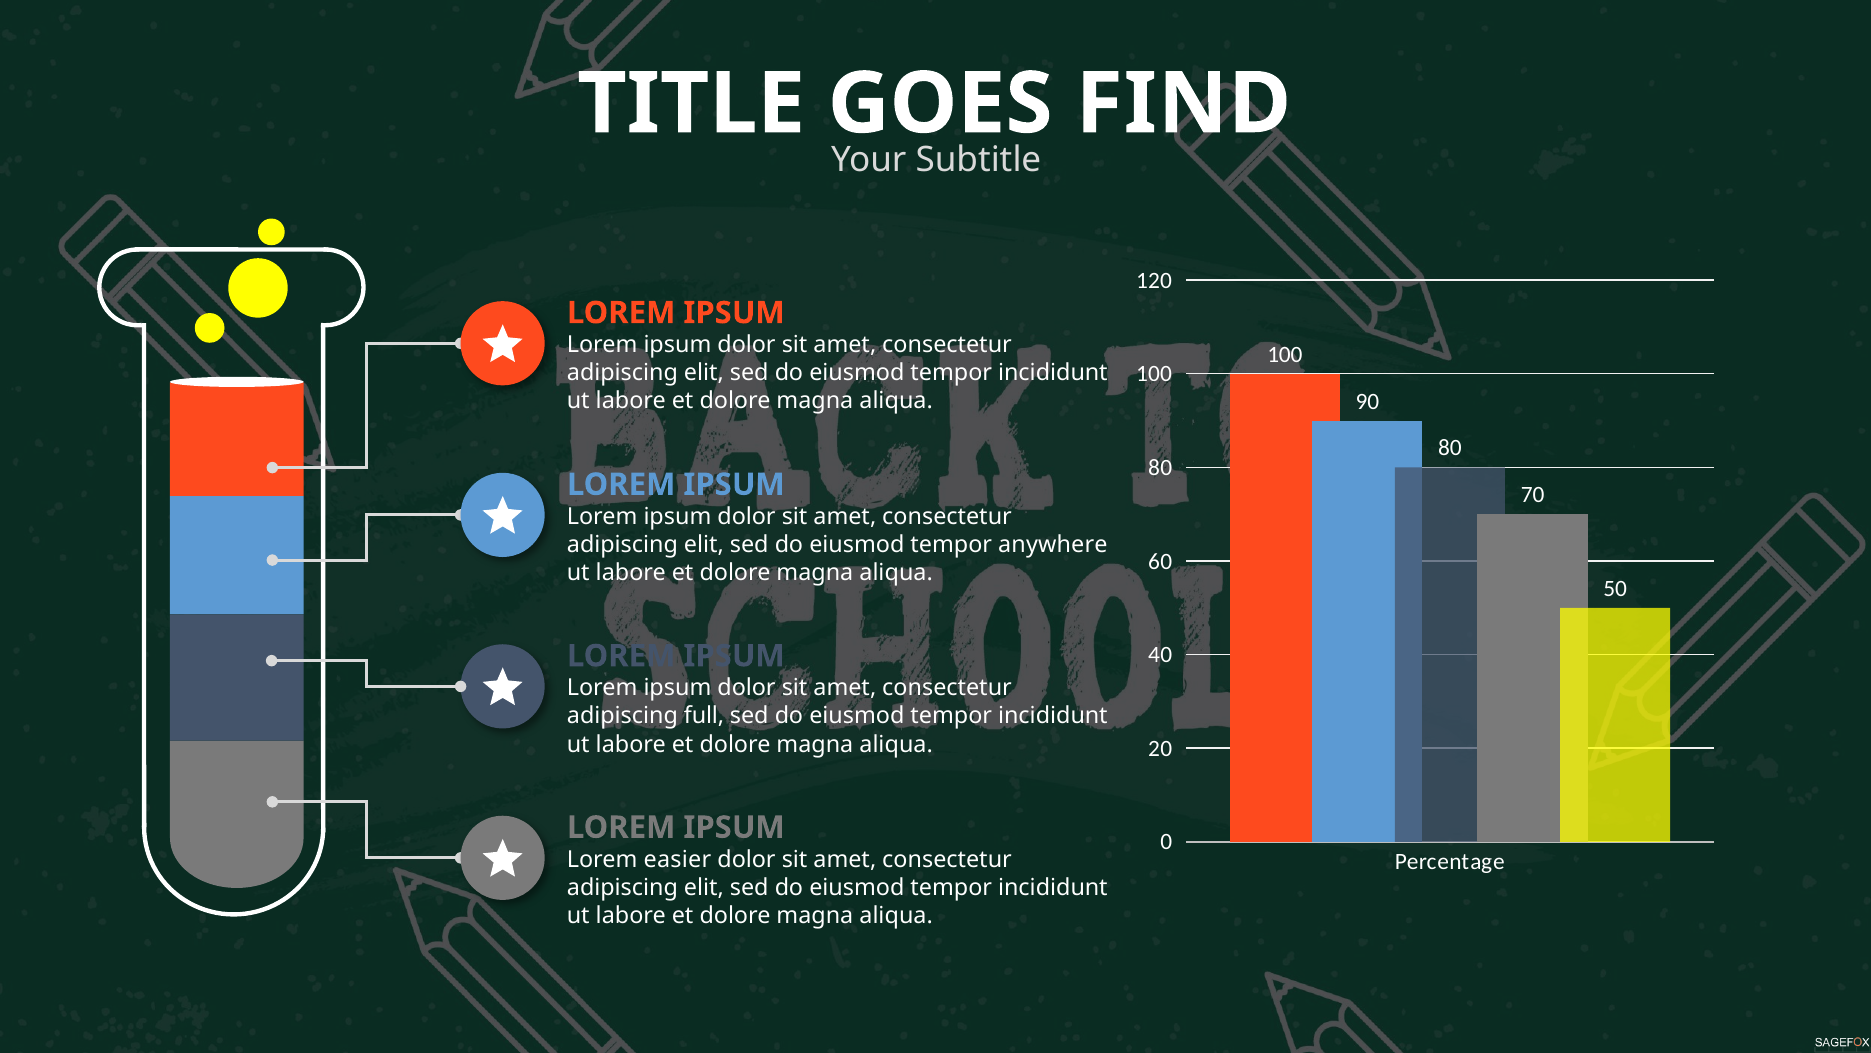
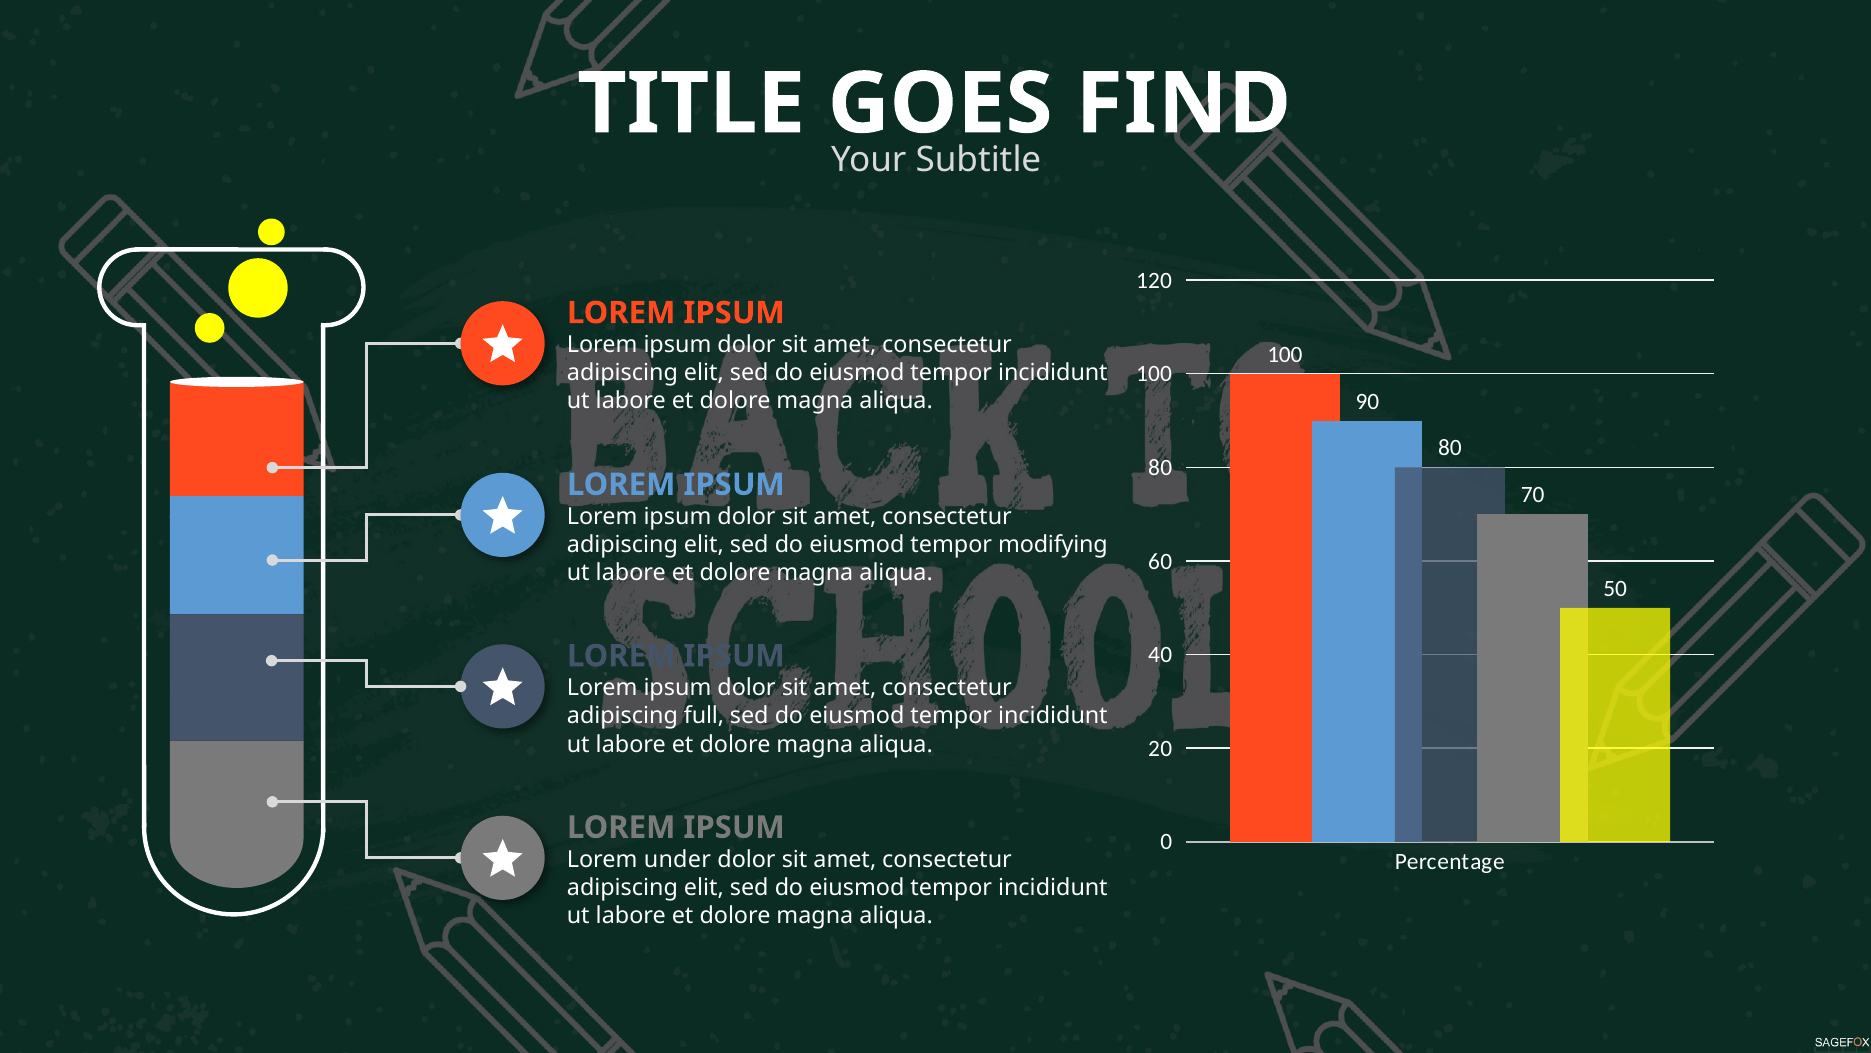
anywhere: anywhere -> modifying
easier: easier -> under
